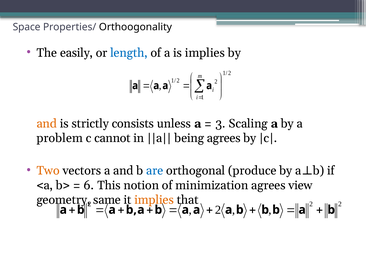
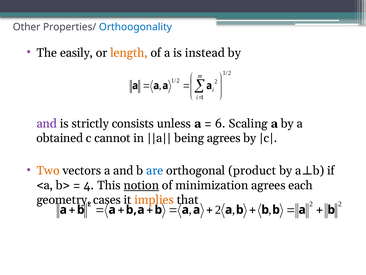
Space: Space -> Other
Orthoogonality colour: black -> blue
length colour: blue -> orange
is implies: implies -> instead
and at (47, 123) colour: orange -> purple
3: 3 -> 6
problem: problem -> obtained
produce: produce -> product
6: 6 -> 4
notion underline: none -> present
view: view -> each
same: same -> cases
